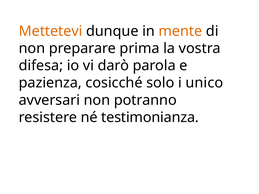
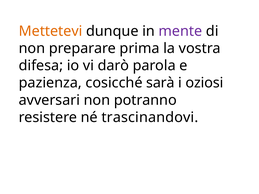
mente colour: orange -> purple
solo: solo -> sarà
unico: unico -> oziosi
testimonianza: testimonianza -> trascinandovi
